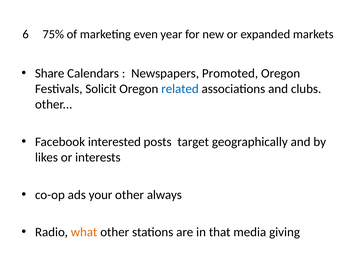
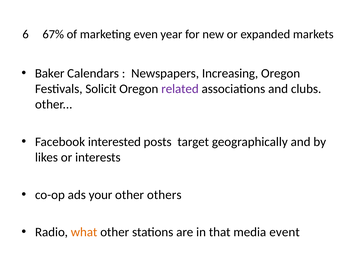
75%: 75% -> 67%
Share: Share -> Baker
Promoted: Promoted -> Increasing
related colour: blue -> purple
always: always -> others
giving: giving -> event
